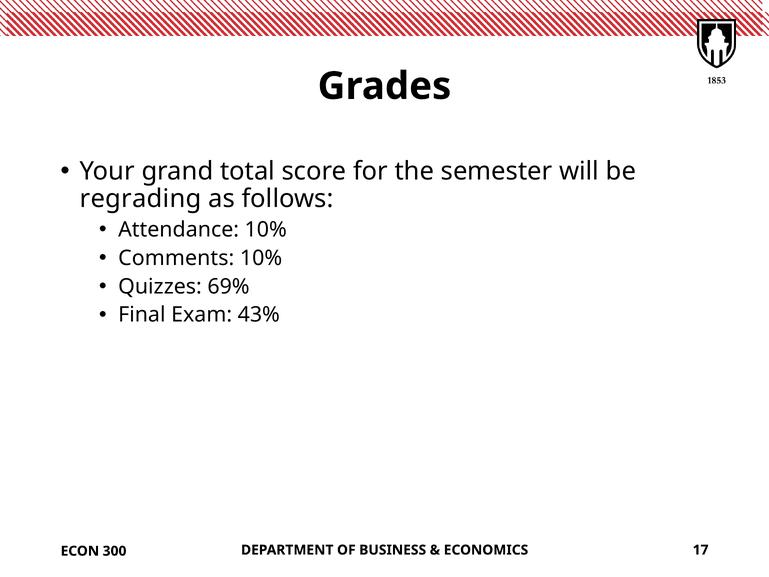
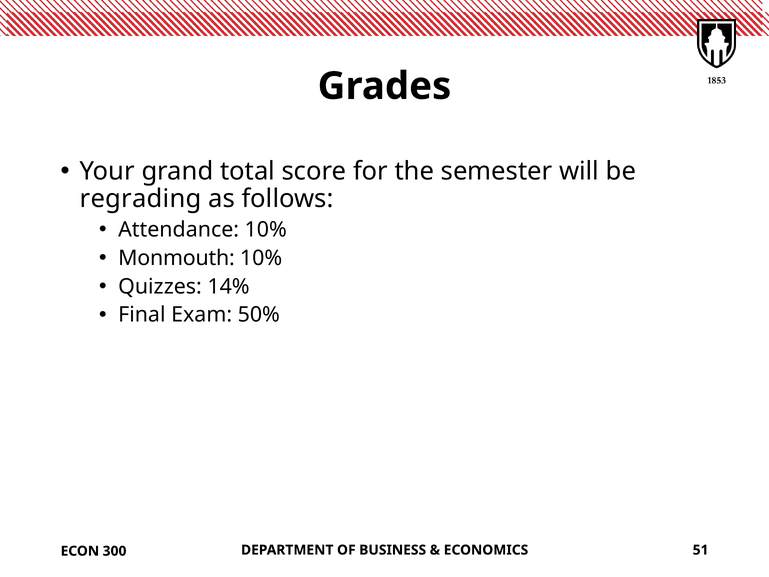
Comments: Comments -> Monmouth
69%: 69% -> 14%
43%: 43% -> 50%
17: 17 -> 51
